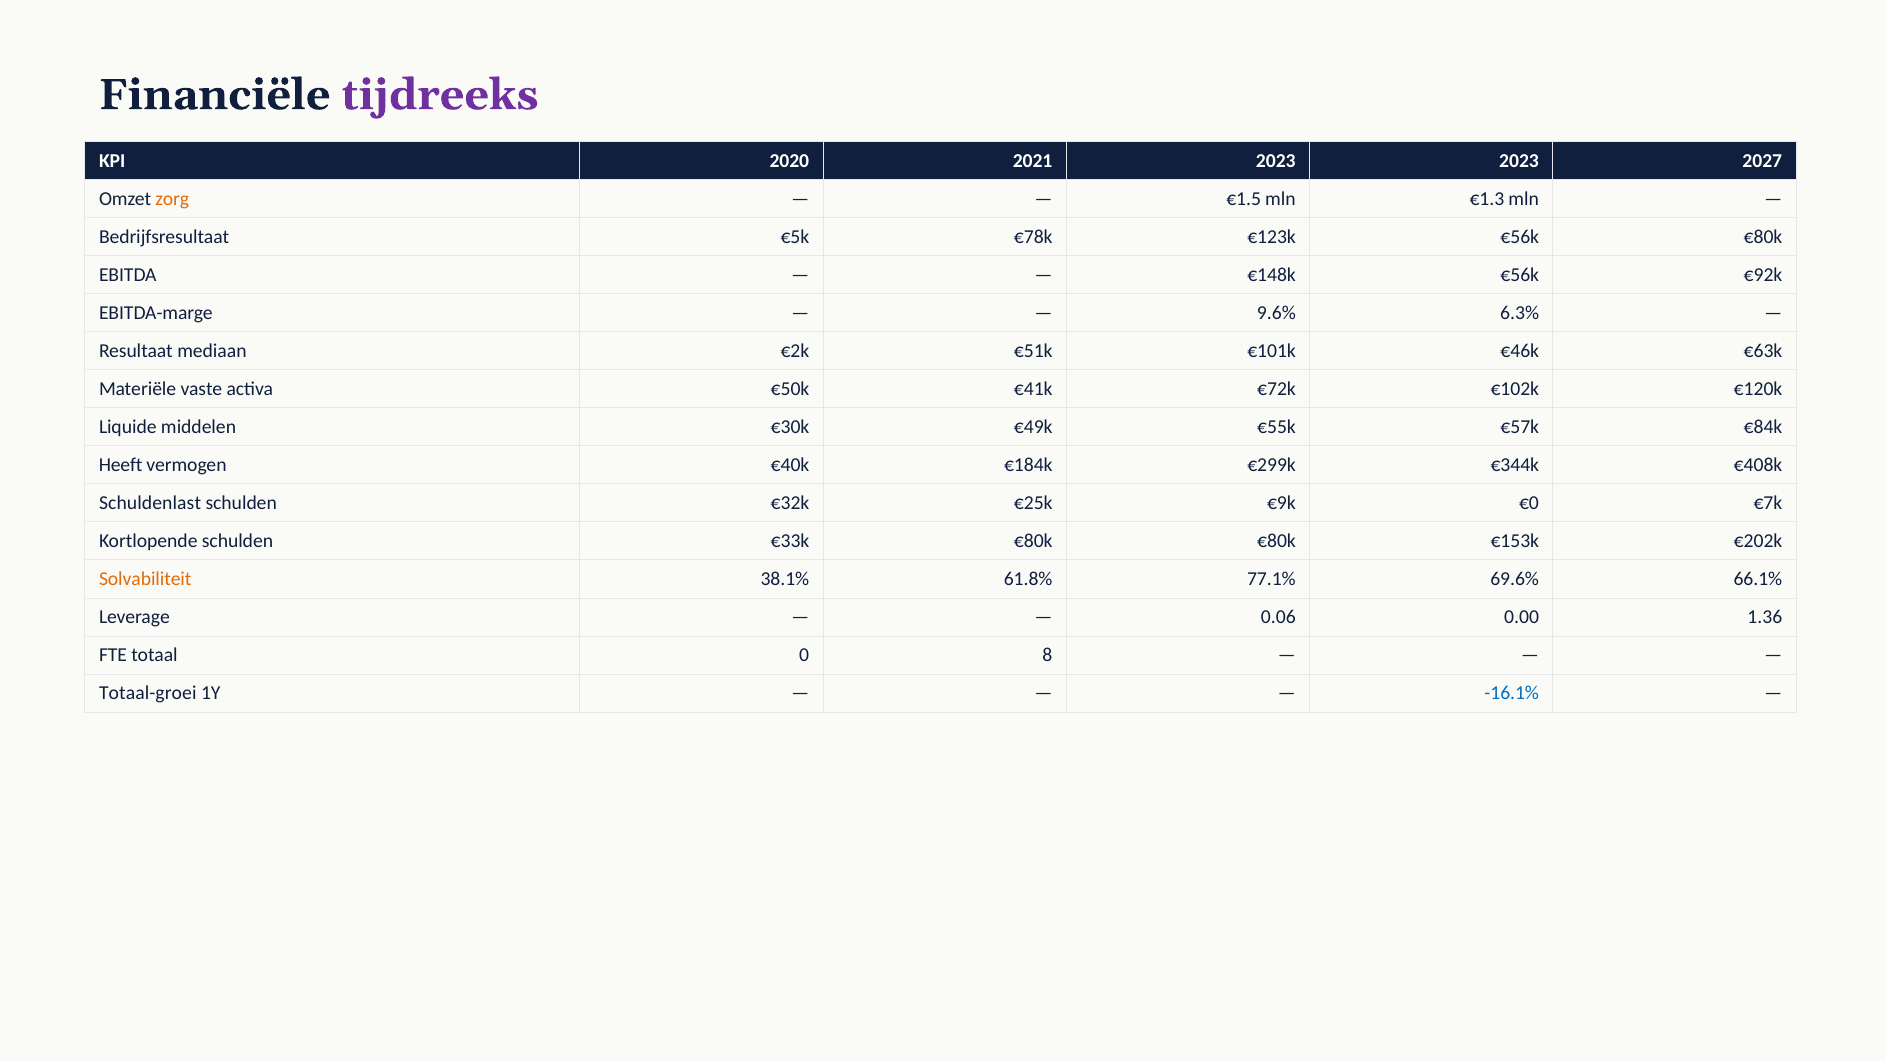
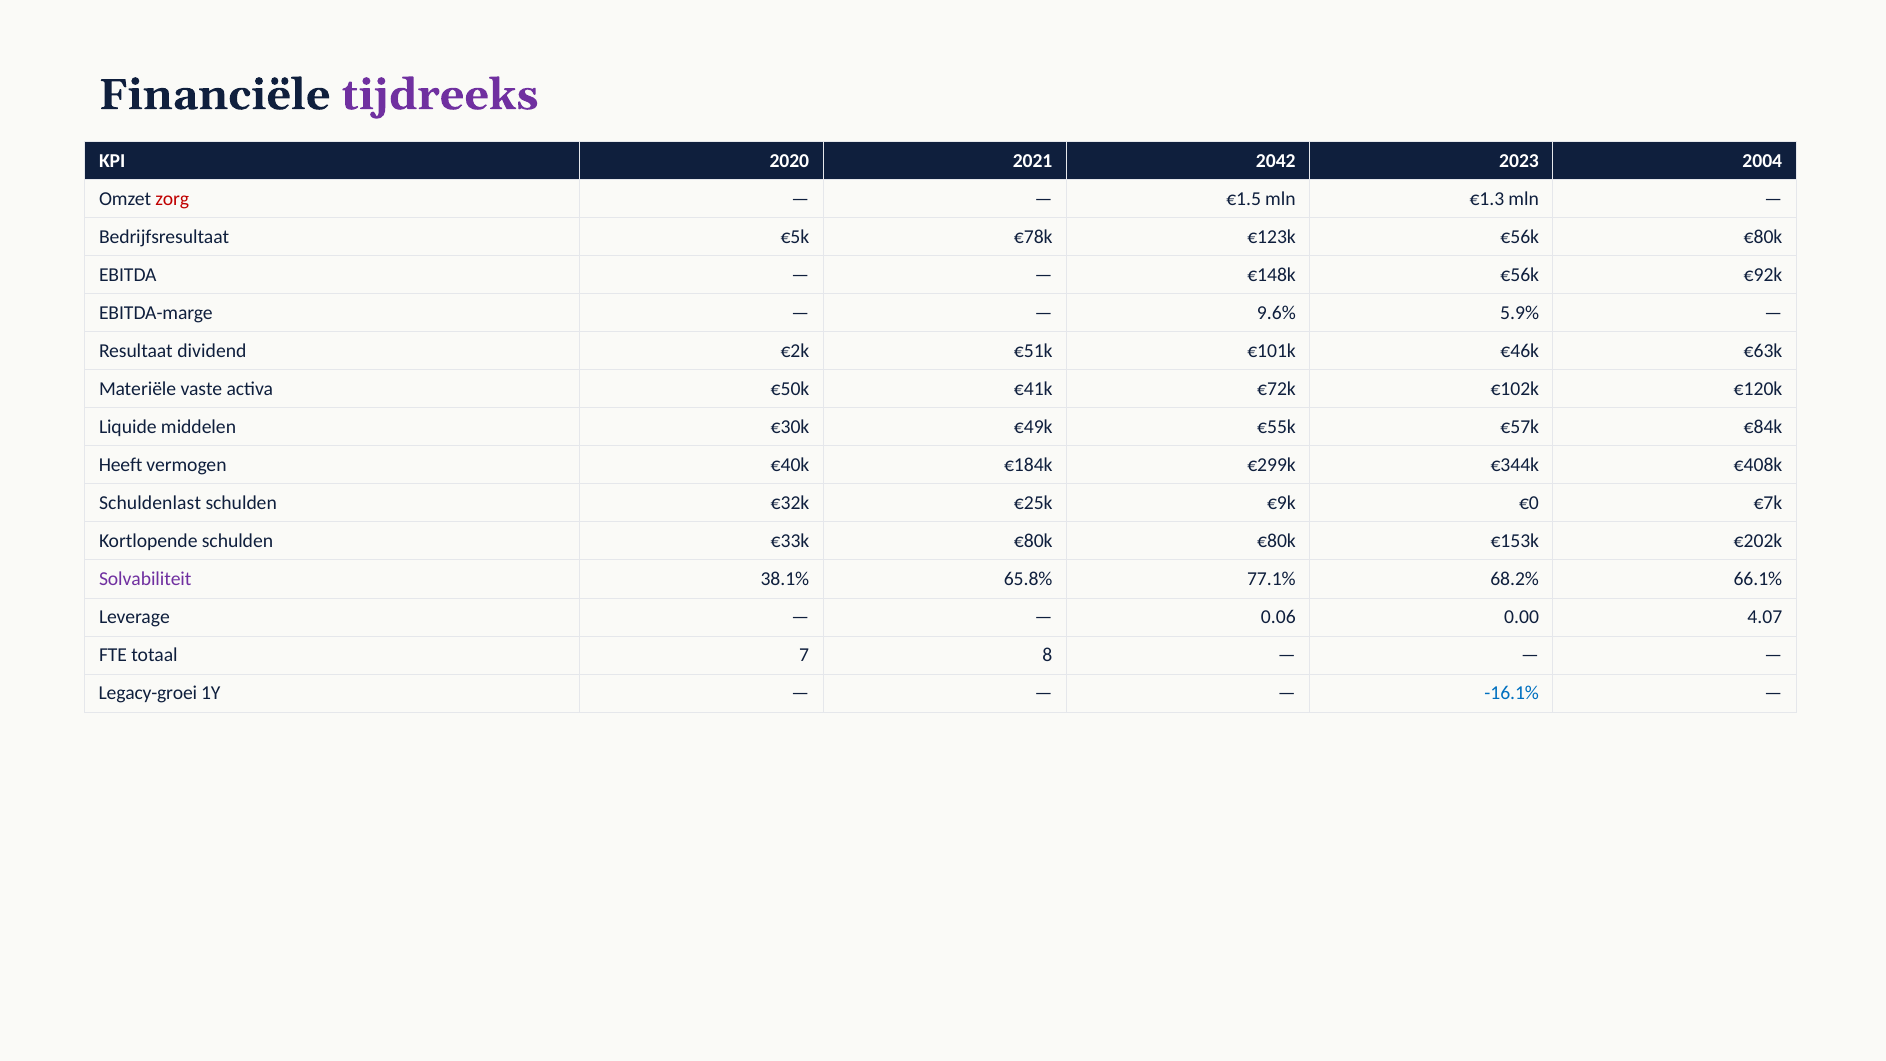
2021 2023: 2023 -> 2042
2027: 2027 -> 2004
zorg colour: orange -> red
6.3%: 6.3% -> 5.9%
mediaan: mediaan -> dividend
Solvabiliteit colour: orange -> purple
61.8%: 61.8% -> 65.8%
69.6%: 69.6% -> 68.2%
1.36: 1.36 -> 4.07
0: 0 -> 7
Totaal-groei: Totaal-groei -> Legacy-groei
